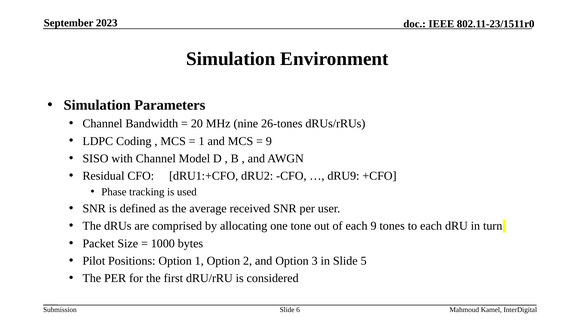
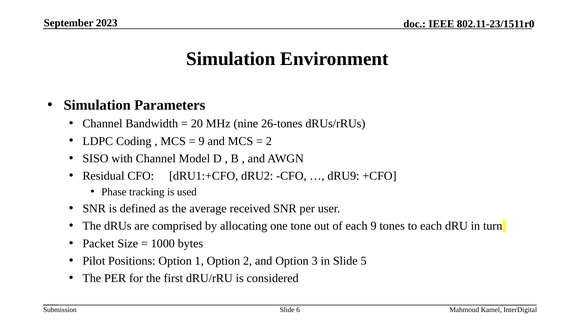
1 at (202, 141): 1 -> 9
9 at (269, 141): 9 -> 2
